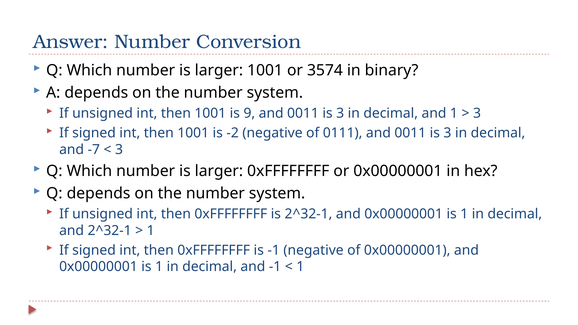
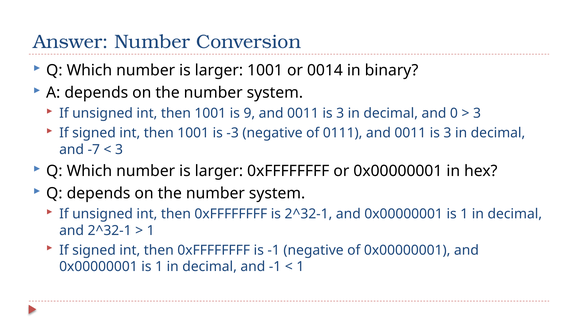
3574: 3574 -> 0014
and 1: 1 -> 0
-2: -2 -> -3
